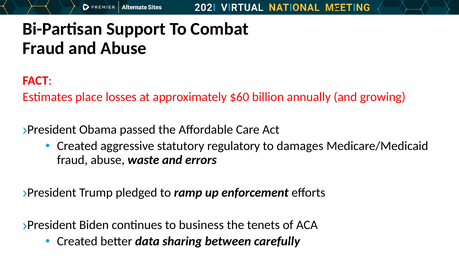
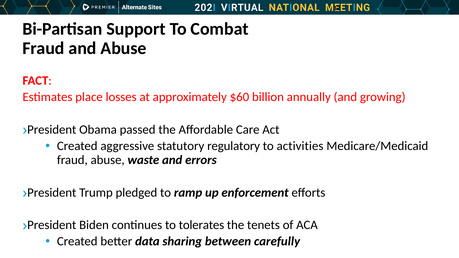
damages: damages -> activities
business: business -> tolerates
